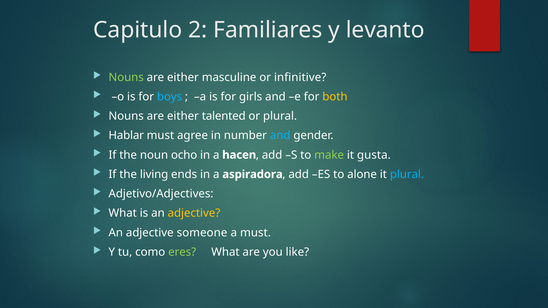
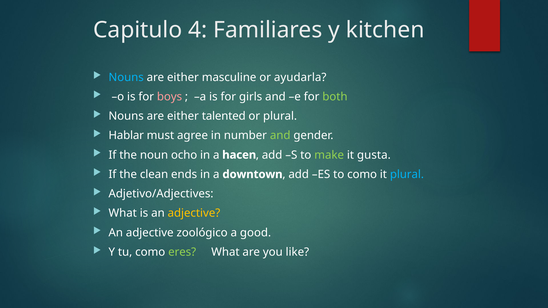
2: 2 -> 4
levanto: levanto -> kitchen
Nouns at (126, 77) colour: light green -> light blue
infinitive: infinitive -> ayudarla
boys colour: light blue -> pink
both colour: yellow -> light green
and at (280, 136) colour: light blue -> light green
living: living -> clean
aspiradora: aspiradora -> downtown
to alone: alone -> como
someone: someone -> zoológico
a must: must -> good
